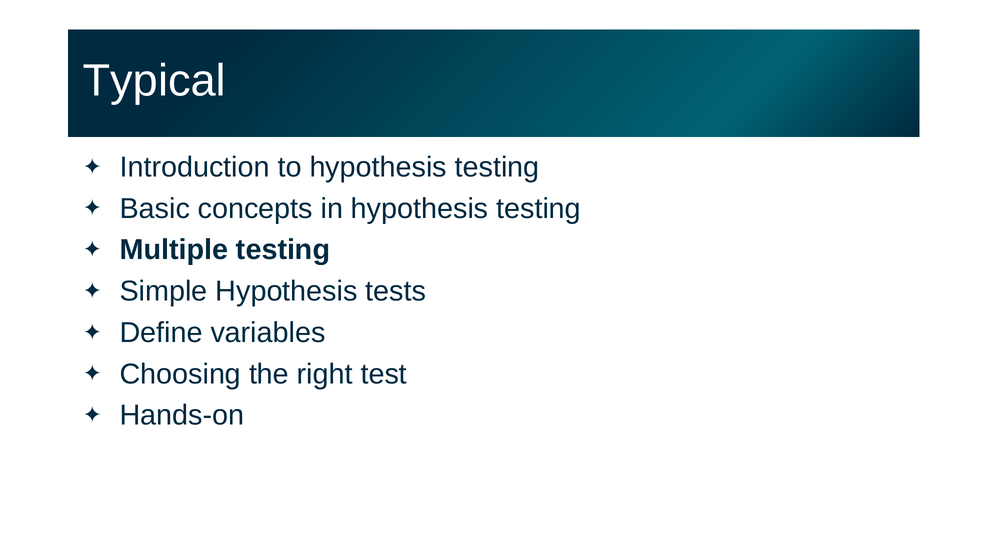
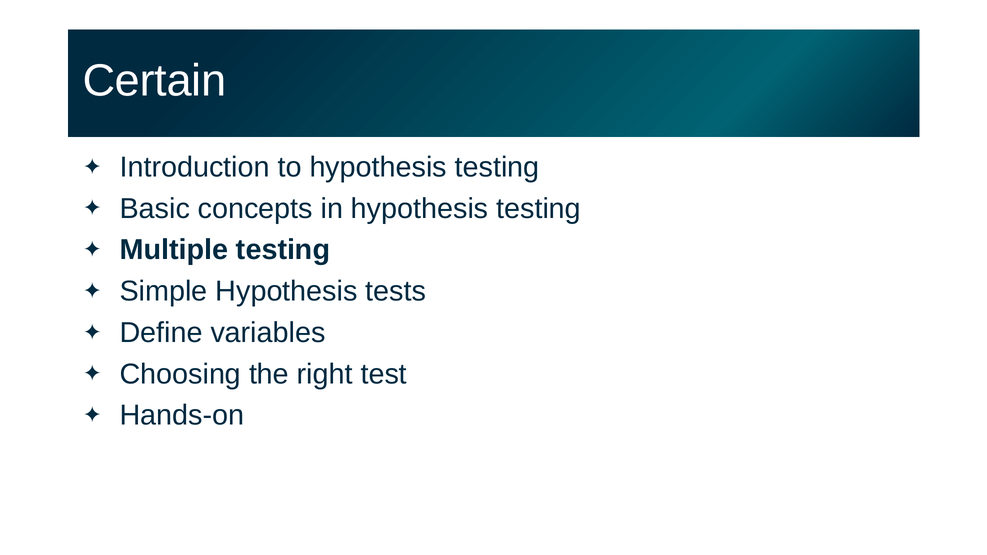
Typical: Typical -> Certain
